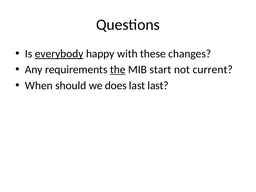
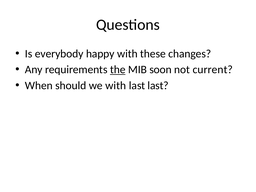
everybody underline: present -> none
start: start -> soon
we does: does -> with
